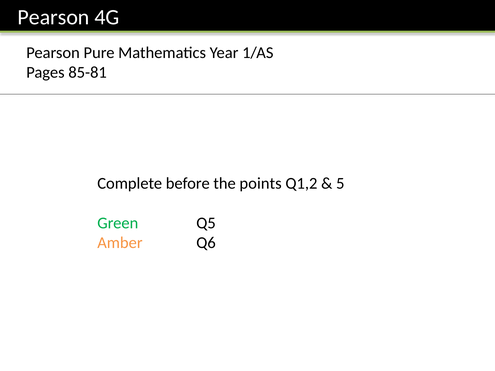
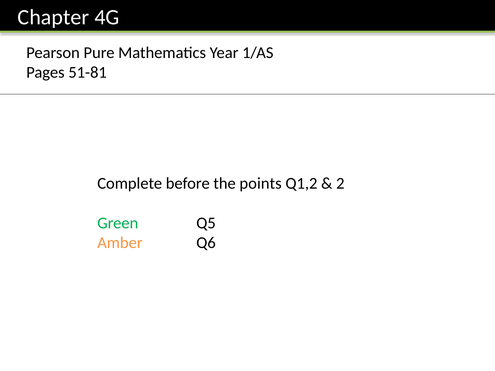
Pearson at (53, 17): Pearson -> Chapter
85-81: 85-81 -> 51-81
5: 5 -> 2
